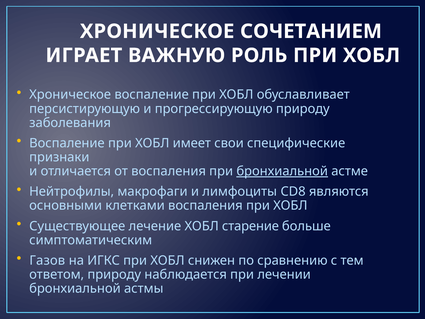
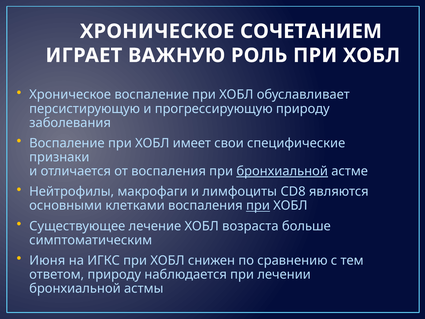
при at (258, 206) underline: none -> present
старение: старение -> возраста
Газов: Газов -> Июня
